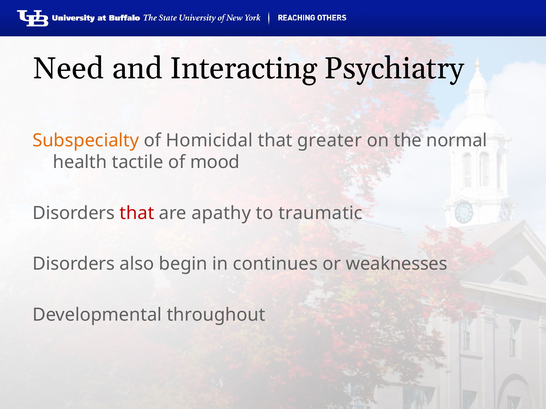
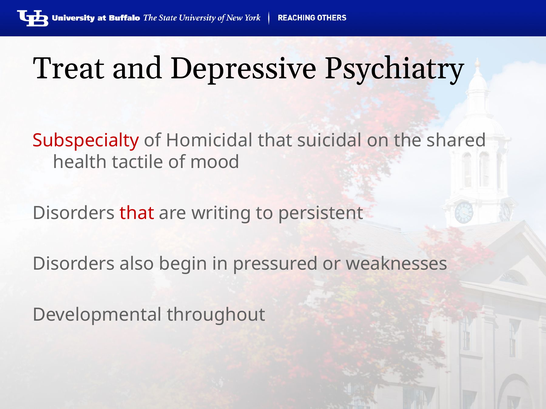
Need: Need -> Treat
Interacting: Interacting -> Depressive
Subspecialty colour: orange -> red
greater: greater -> suicidal
normal: normal -> shared
apathy: apathy -> writing
traumatic: traumatic -> persistent
continues: continues -> pressured
